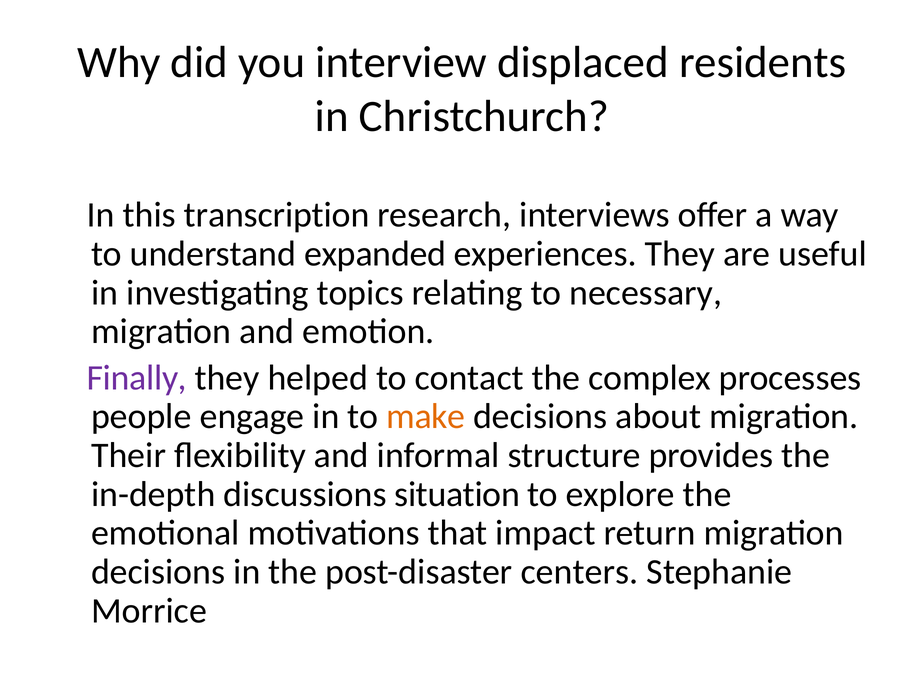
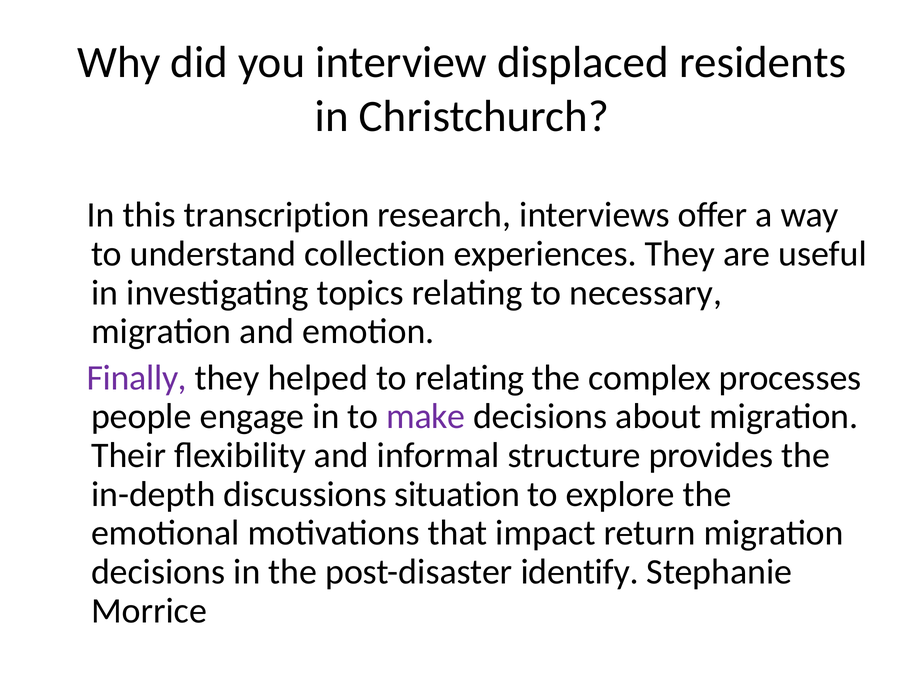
expanded: expanded -> collection
to contact: contact -> relating
make colour: orange -> purple
centers: centers -> identify
